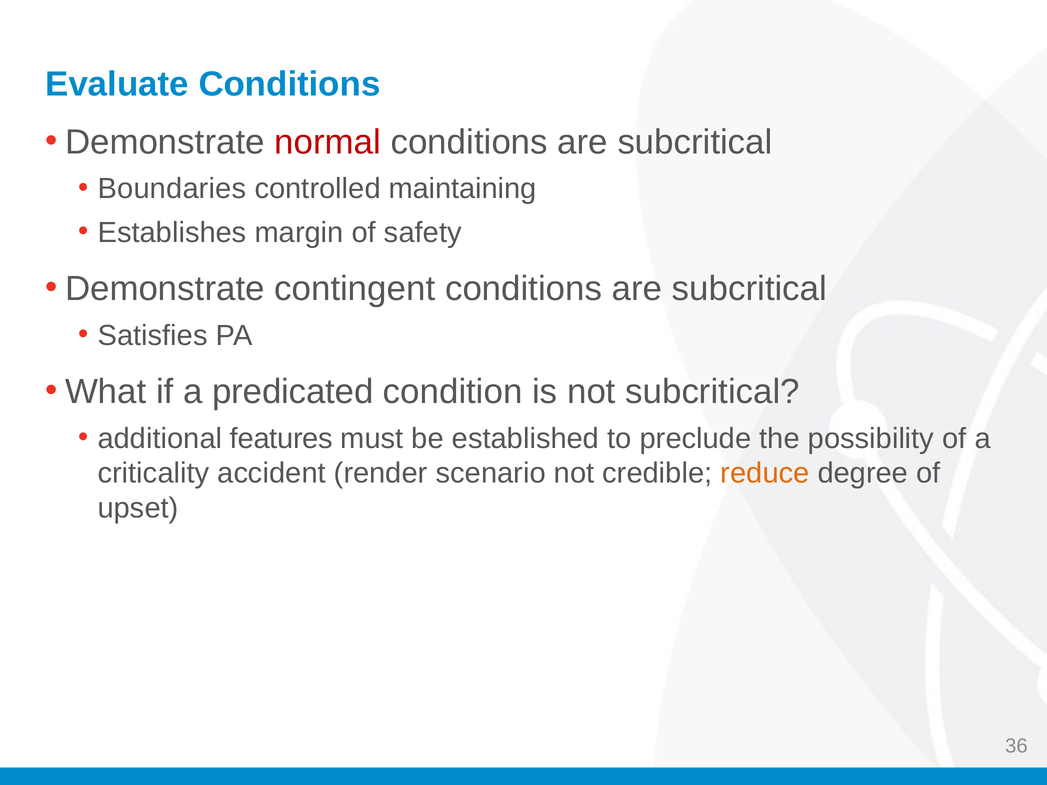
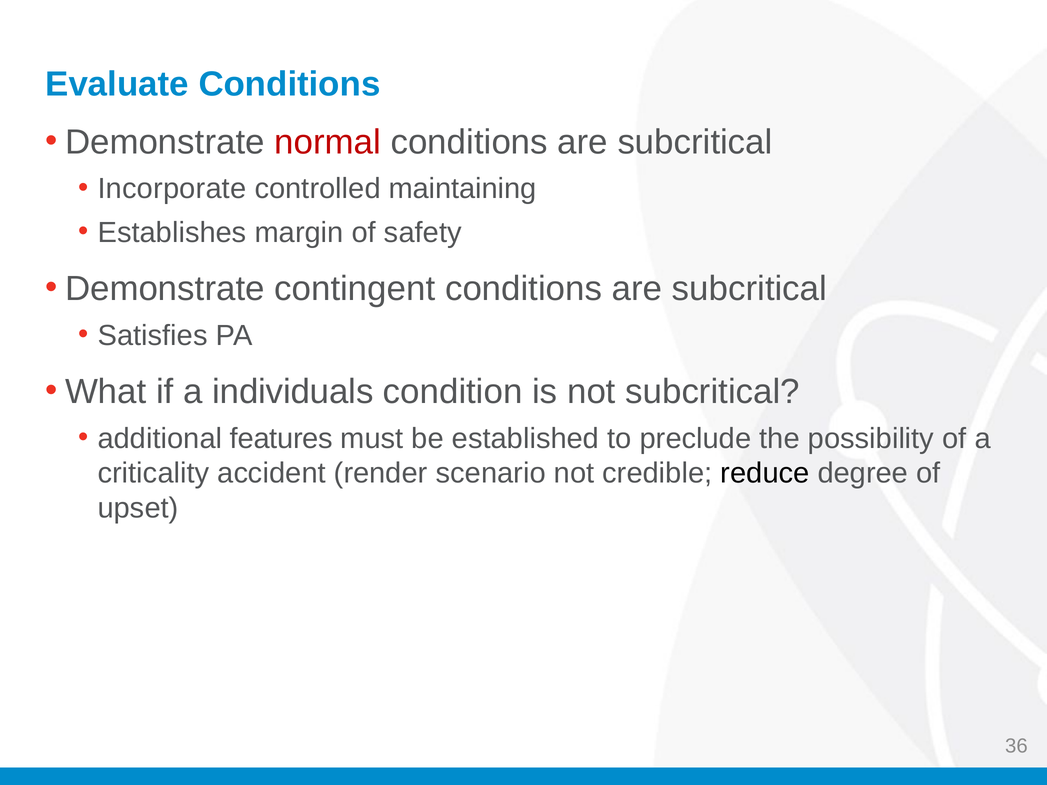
Boundaries: Boundaries -> Incorporate
predicated: predicated -> individuals
reduce colour: orange -> black
